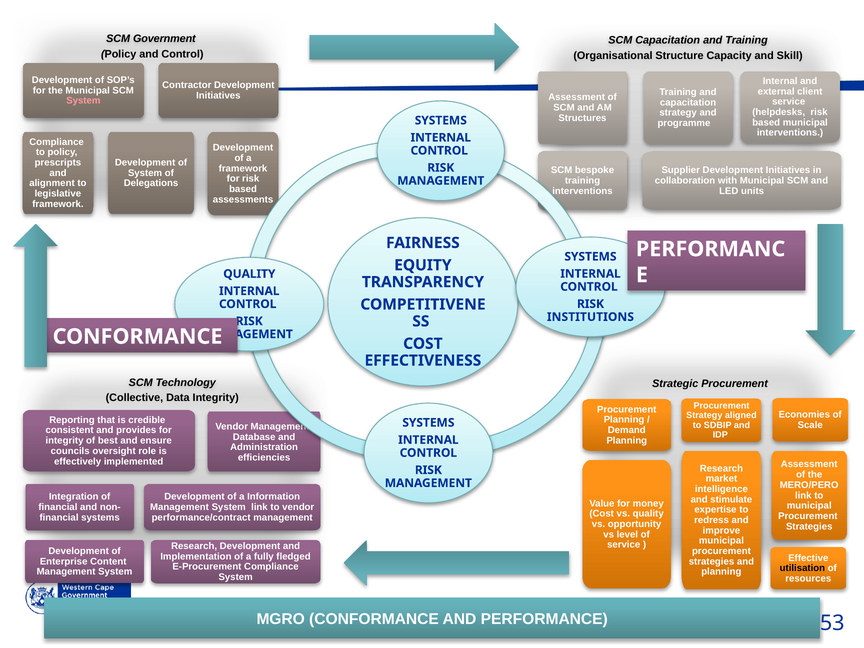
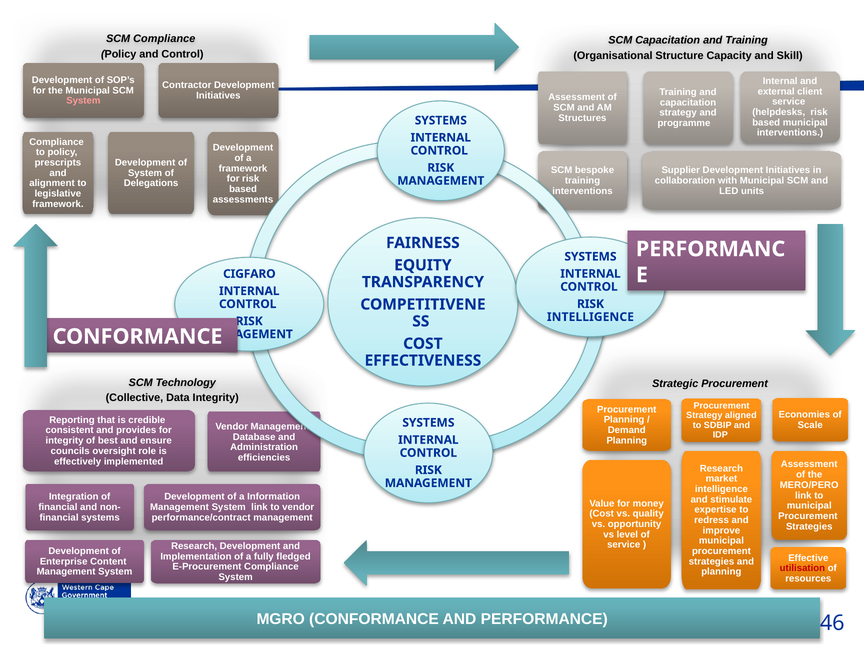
SCM Government: Government -> Compliance
QUALITY at (249, 274): QUALITY -> CIGFARO
INSTITUTIONS at (590, 317): INSTITUTIONS -> INTELLIGENCE
utilisation colour: black -> red
53: 53 -> 46
